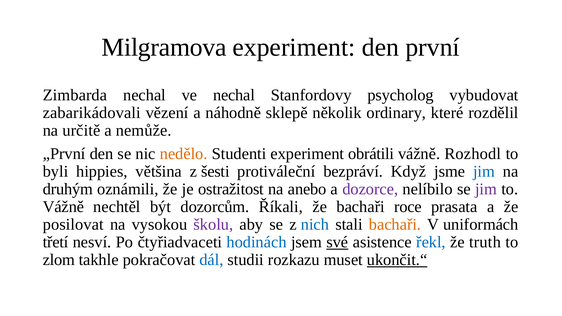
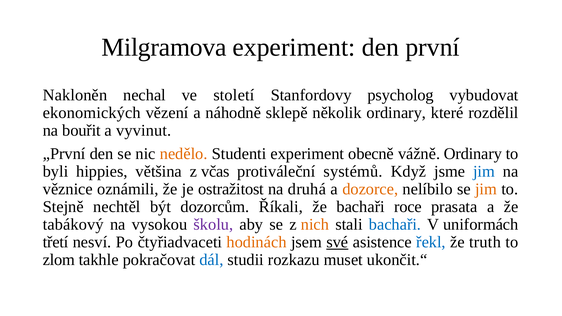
Zimbarda: Zimbarda -> Nakloněn
ve nechal: nechal -> století
zabarikádovali: zabarikádovali -> ekonomických
určitě: určitě -> bouřit
nemůže: nemůže -> vyvinut
obrátili: obrátili -> obecně
vážně Rozhodl: Rozhodl -> Ordinary
šesti: šesti -> včas
bezpráví: bezpráví -> systémů
druhým: druhým -> věznice
anebo: anebo -> druhá
dozorce colour: purple -> orange
jim at (486, 189) colour: purple -> orange
Vážně at (63, 207): Vážně -> Stejně
posilovat: posilovat -> tabákový
nich colour: blue -> orange
bachaři at (395, 225) colour: orange -> blue
hodinách colour: blue -> orange
ukončit.“ underline: present -> none
